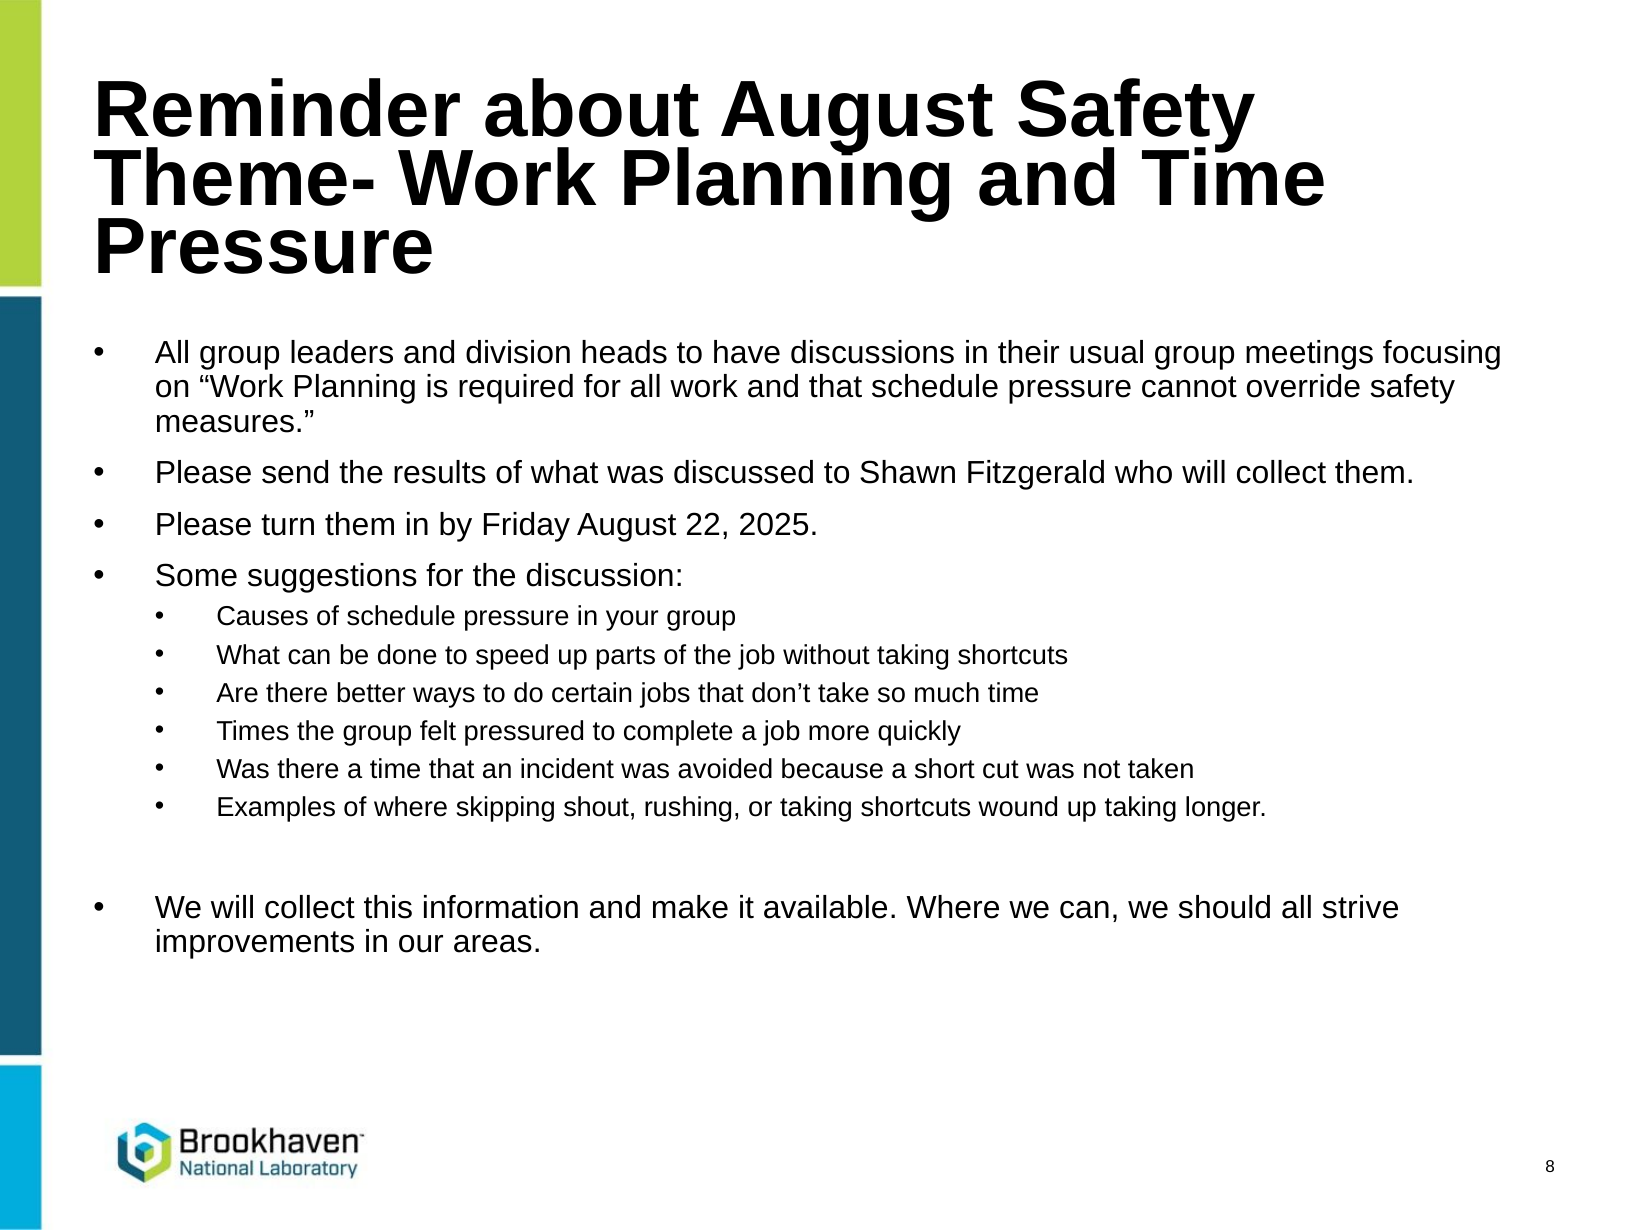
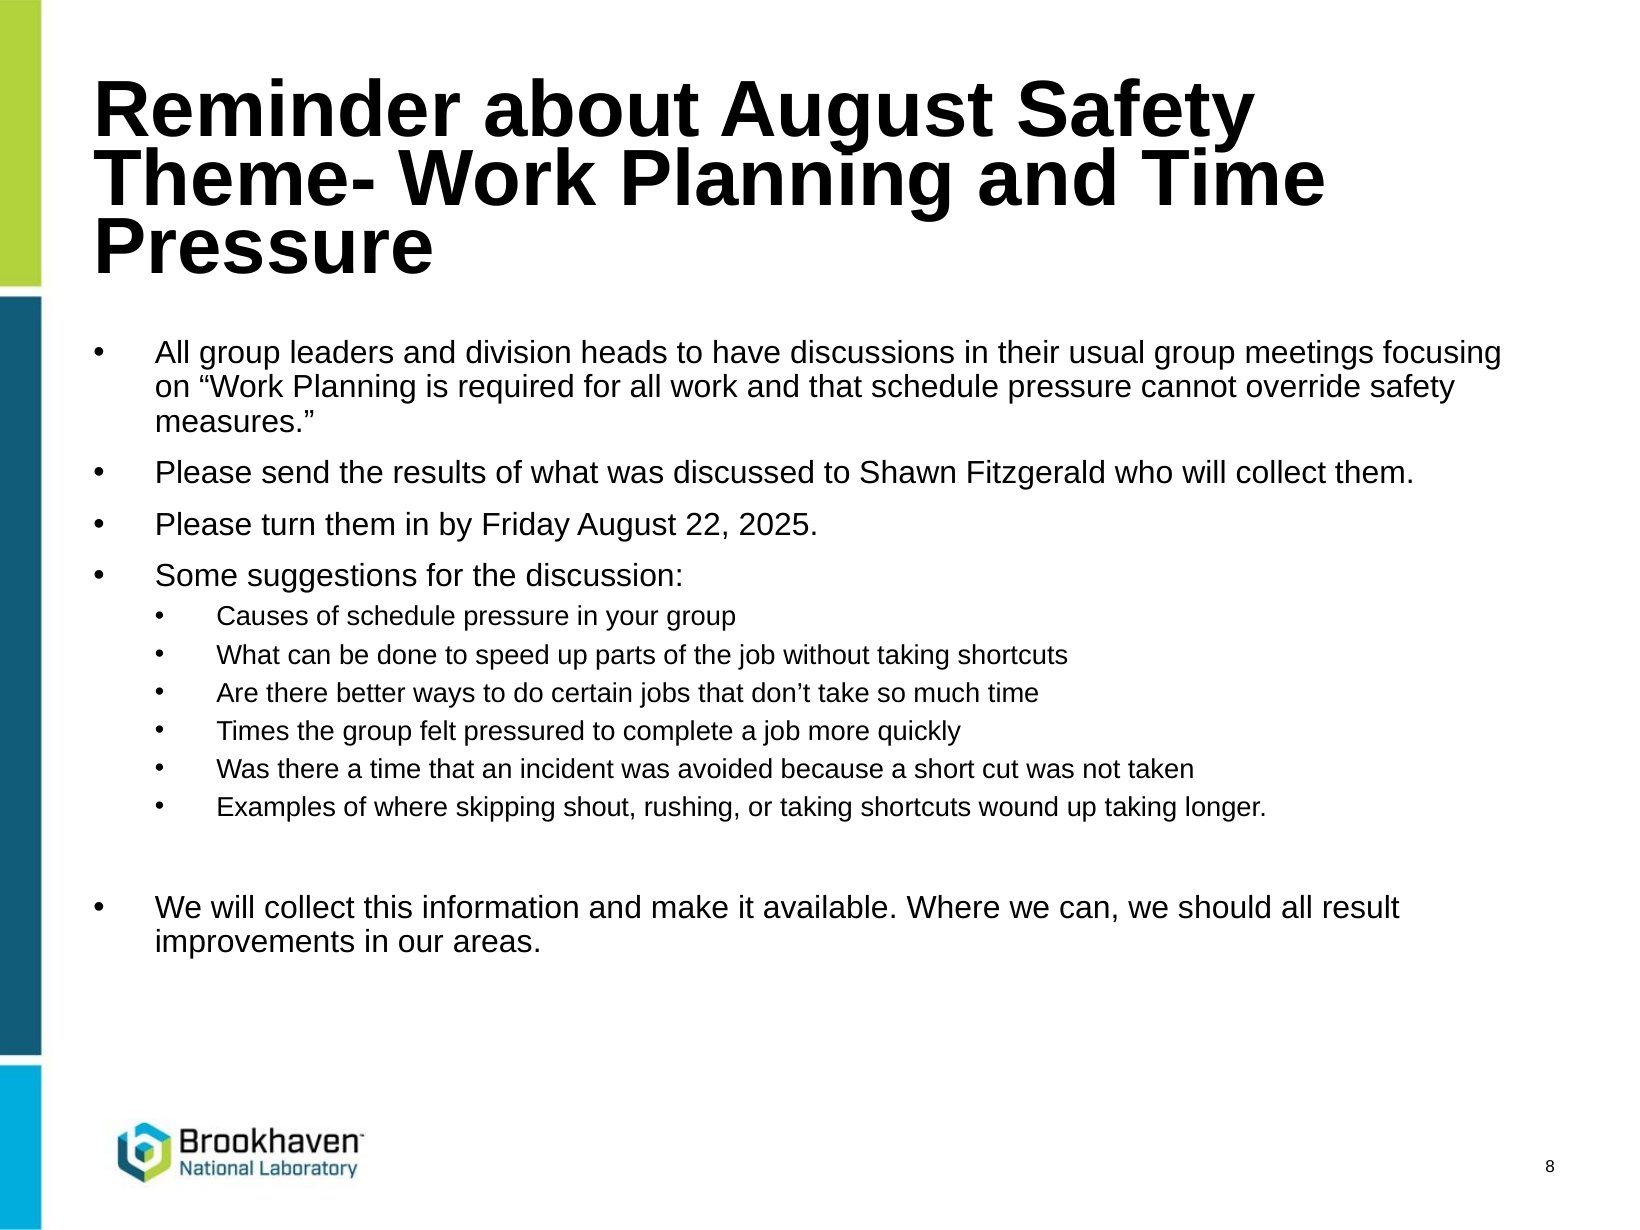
strive: strive -> result
